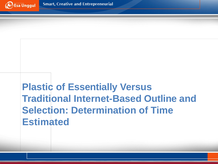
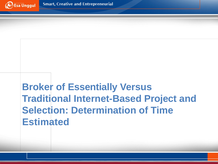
Plastic: Plastic -> Broker
Outline: Outline -> Project
